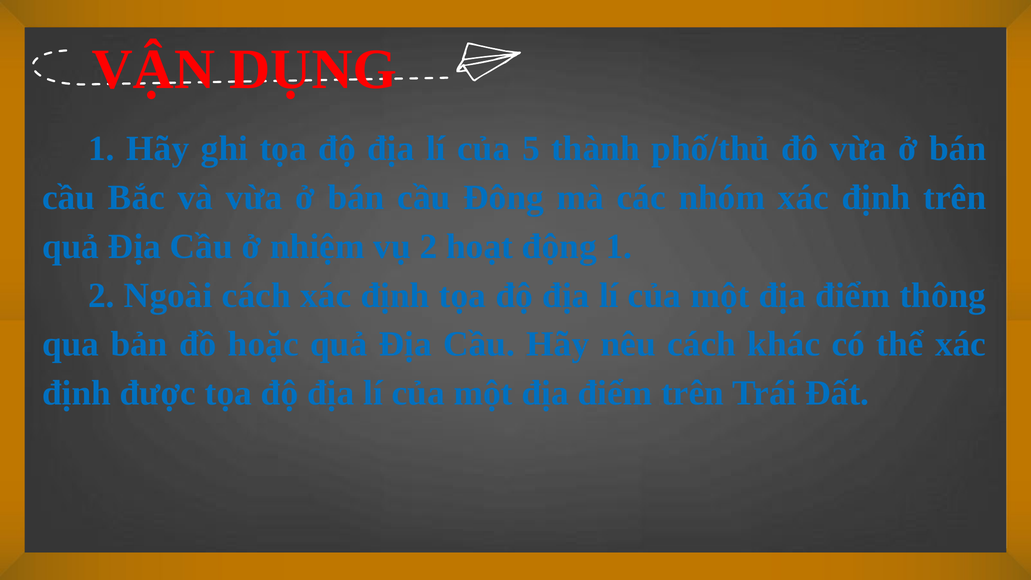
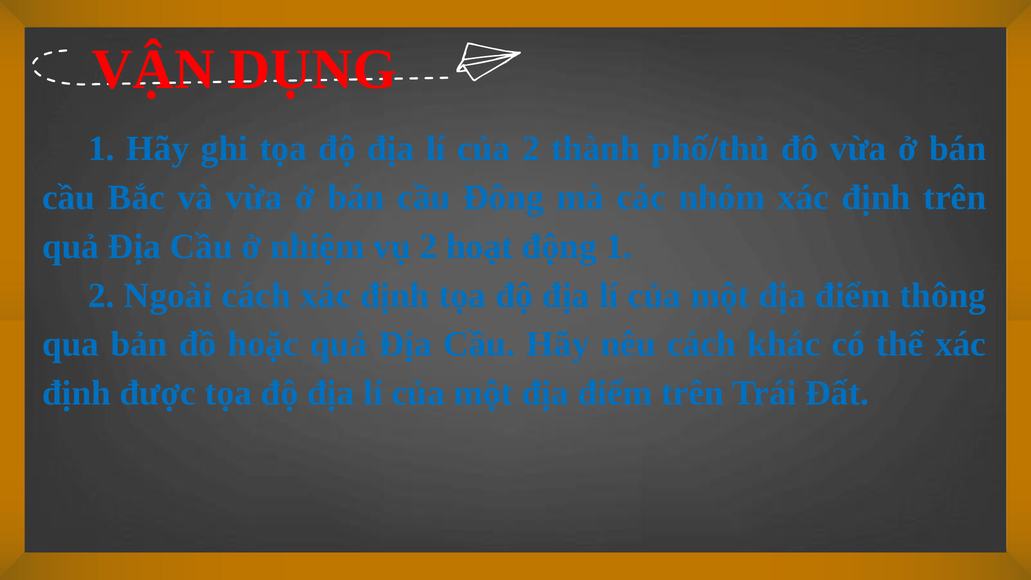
của 5: 5 -> 2
